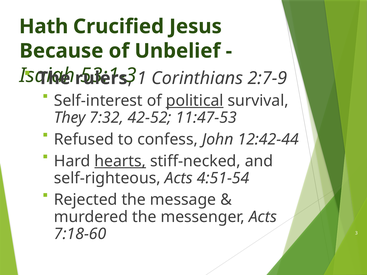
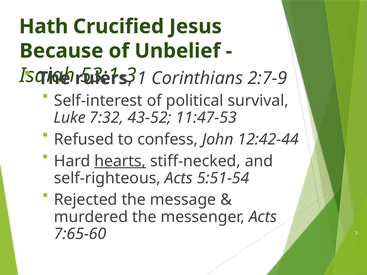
political underline: present -> none
They: They -> Luke
42-52: 42-52 -> 43-52
4:51-54: 4:51-54 -> 5:51-54
7:18-60: 7:18-60 -> 7:65-60
